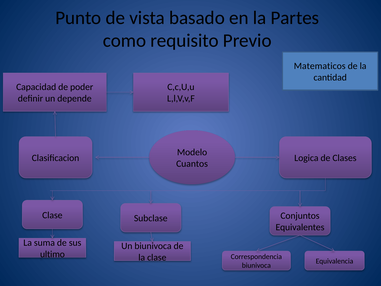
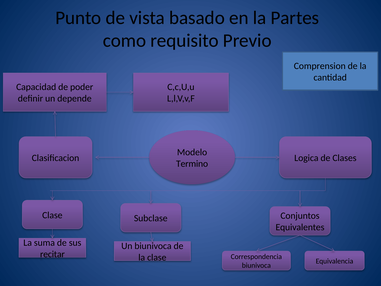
Matematicos: Matematicos -> Comprension
Cuantos: Cuantos -> Termino
ultimo: ultimo -> recitar
